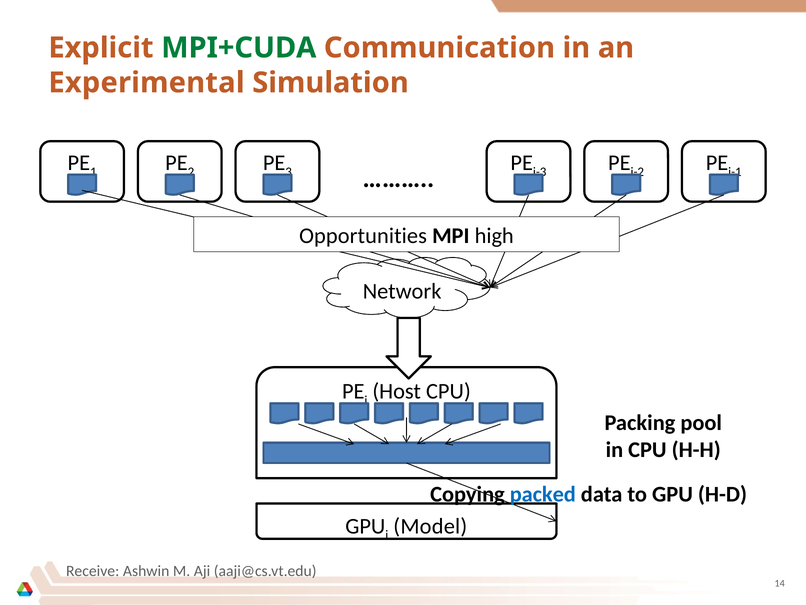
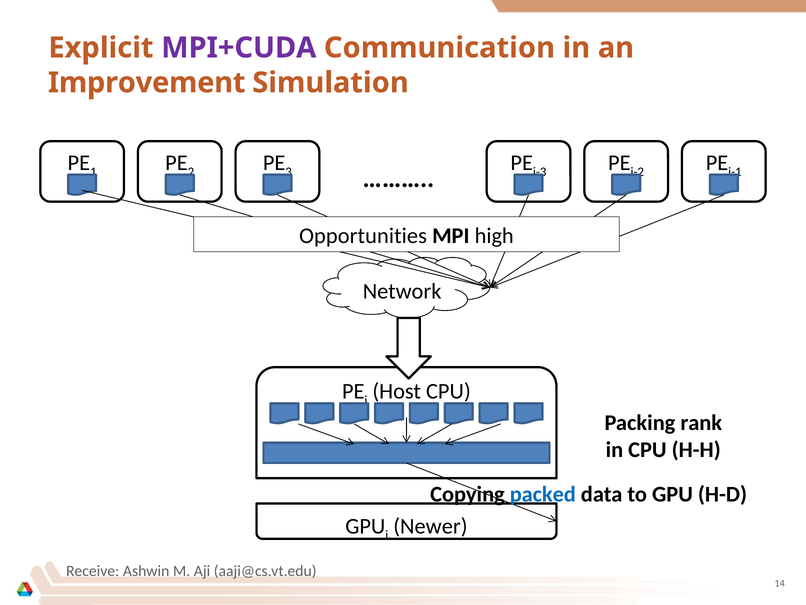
MPI+CUDA colour: green -> purple
Experimental: Experimental -> Improvement
pool: pool -> rank
Model: Model -> Newer
